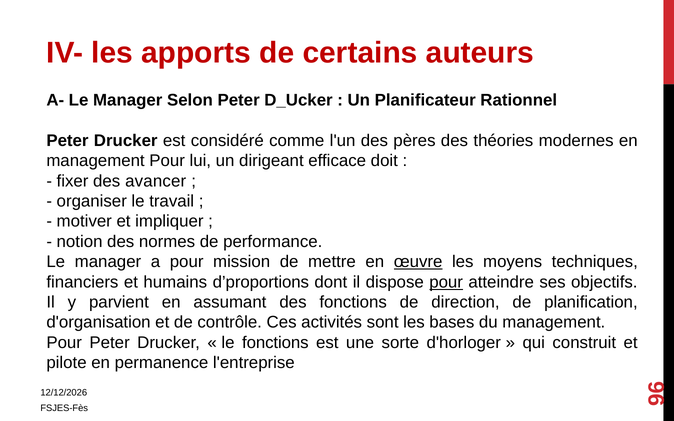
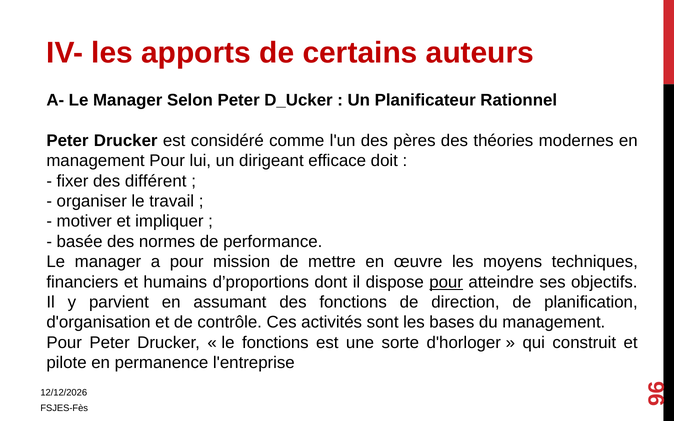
avancer: avancer -> différent
notion: notion -> basée
œuvre underline: present -> none
